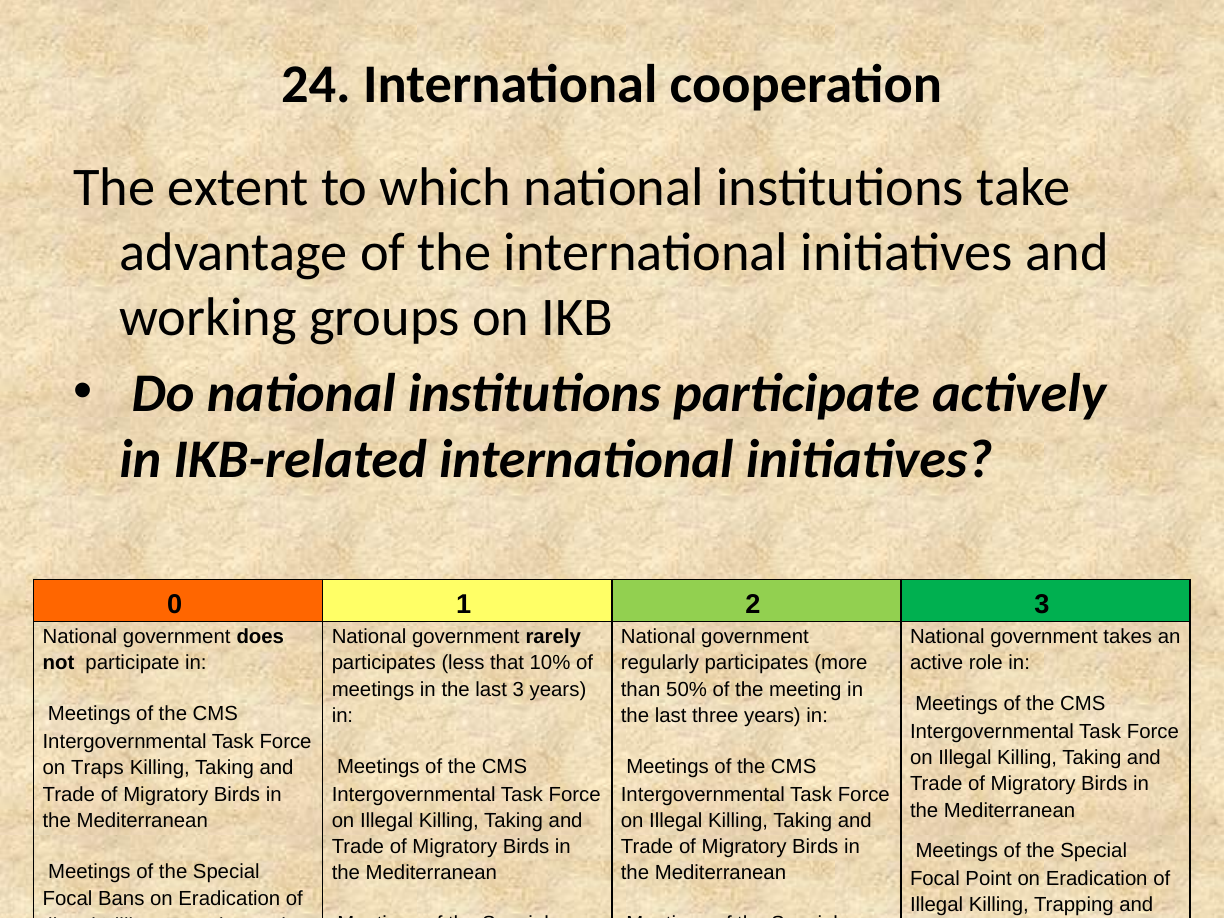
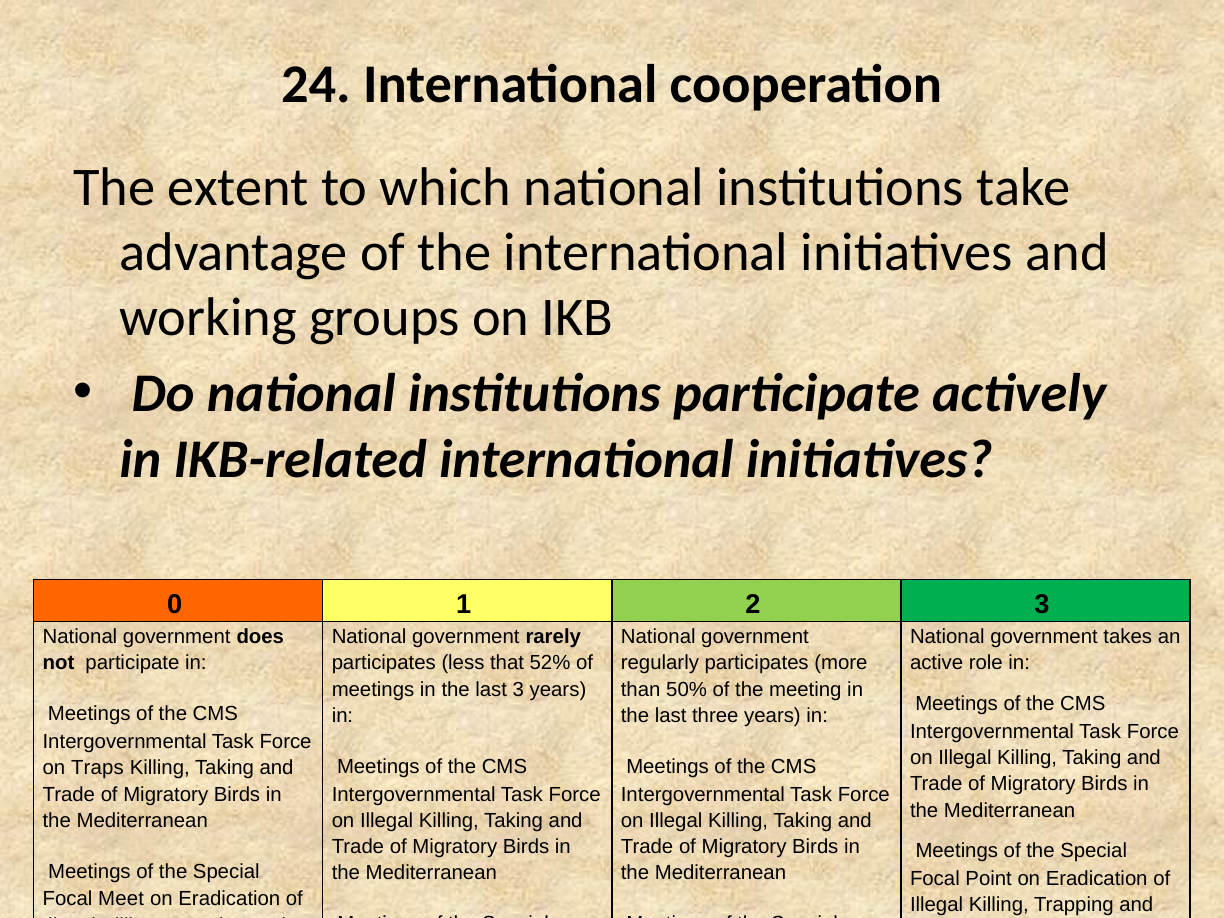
10%: 10% -> 52%
Bans: Bans -> Meet
